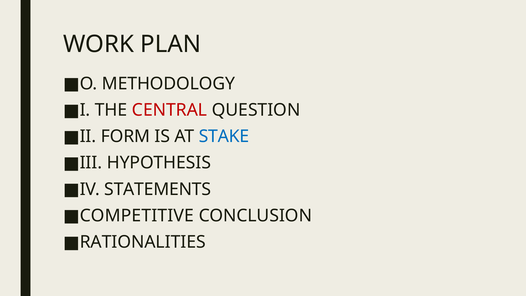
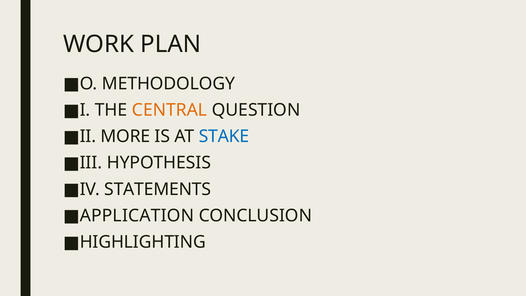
CENTRAL colour: red -> orange
FORM: FORM -> MORE
COMPETITIVE: COMPETITIVE -> APPLICATION
RATIONALITIES: RATIONALITIES -> HIGHLIGHTING
